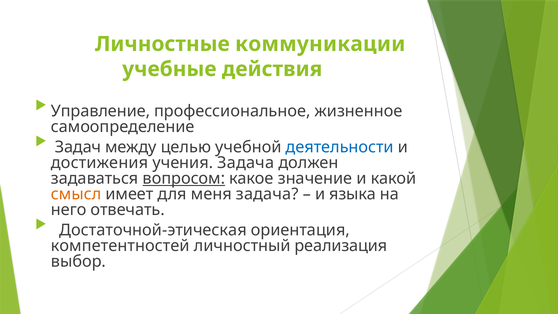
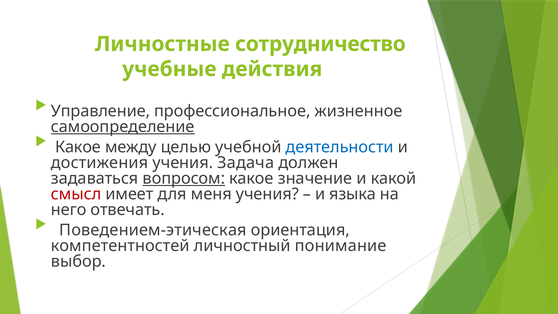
коммуникации: коммуникации -> сотрудничество
самоопределение underline: none -> present
Задач at (78, 147): Задач -> Какое
смысл colour: orange -> red
меня задача: задача -> учения
Достаточной-этическая: Достаточной-этическая -> Поведением-этическая
реализация: реализация -> понимание
